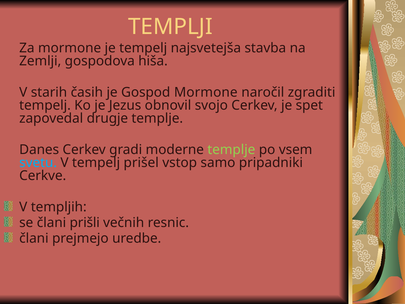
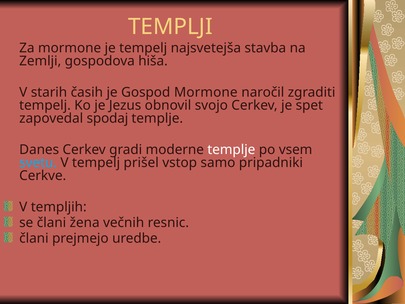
drugje: drugje -> spodaj
templje at (231, 150) colour: light green -> white
prišli: prišli -> žena
